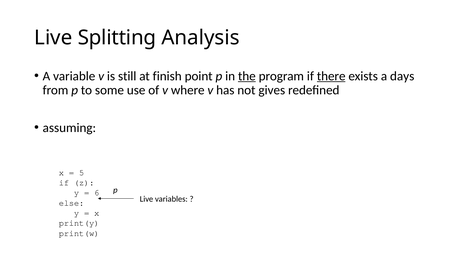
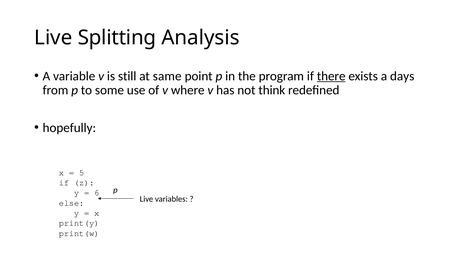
finish: finish -> same
the underline: present -> none
gives: gives -> think
assuming: assuming -> hopefully
